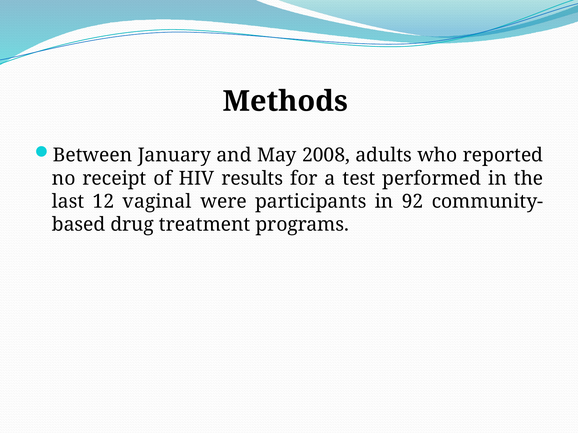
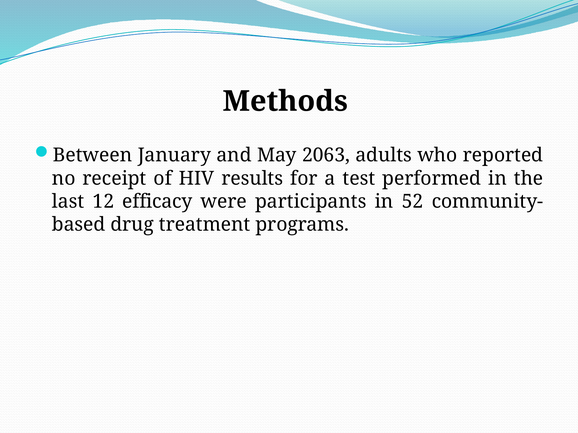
2008: 2008 -> 2063
vaginal: vaginal -> efficacy
92: 92 -> 52
